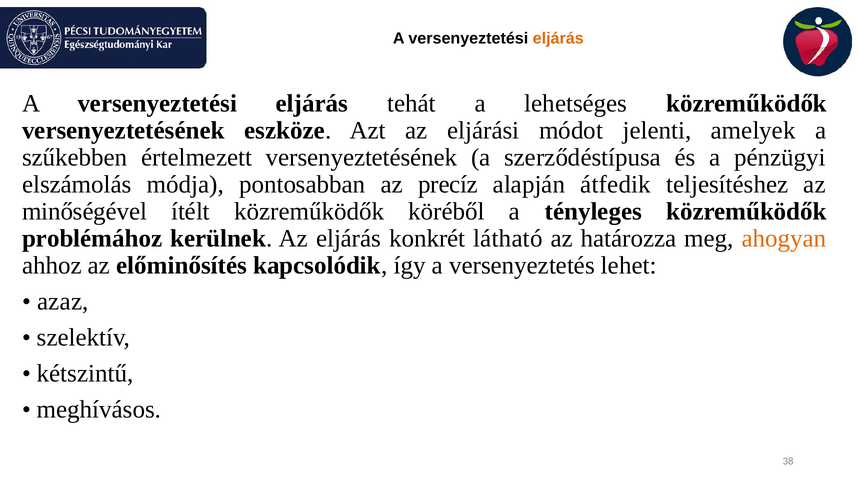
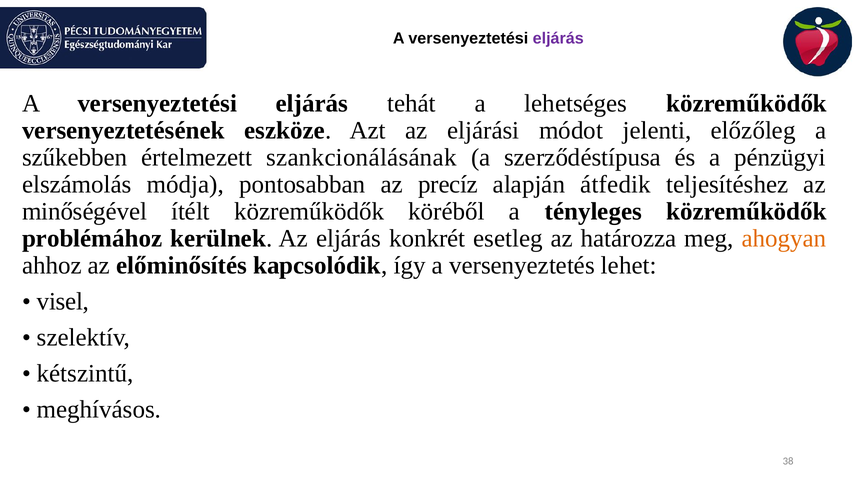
eljárás at (558, 39) colour: orange -> purple
amelyek: amelyek -> előzőleg
értelmezett versenyeztetésének: versenyeztetésének -> szankcionálásának
látható: látható -> esetleg
azaz: azaz -> visel
